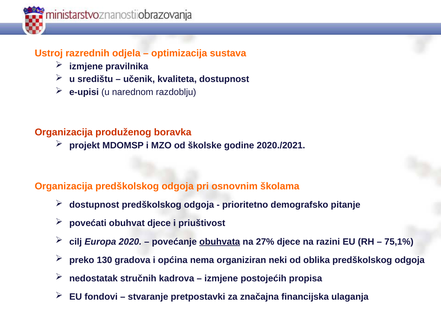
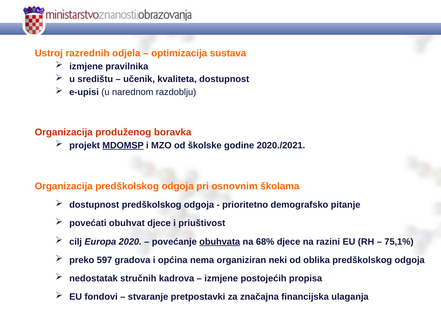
MDOMSP underline: none -> present
27%: 27% -> 68%
130: 130 -> 597
